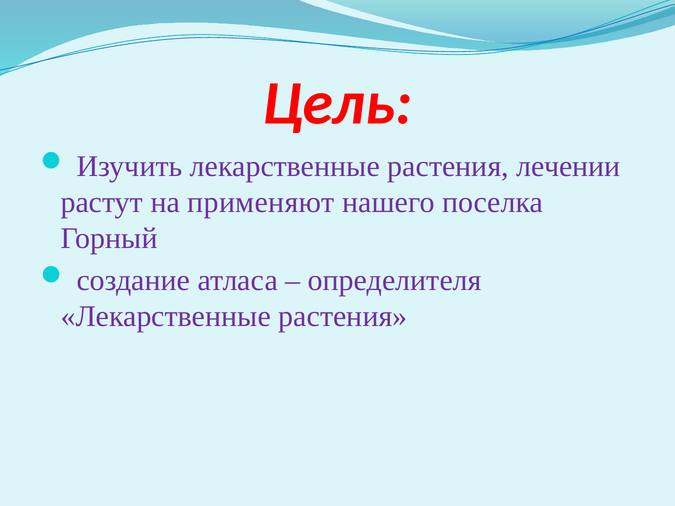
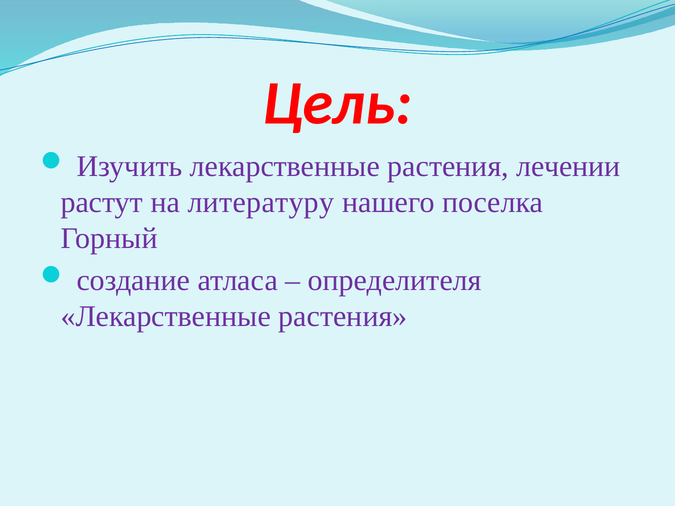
применяют: применяют -> литературу
